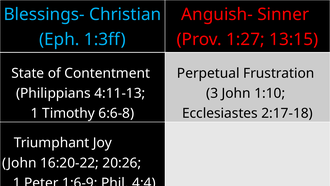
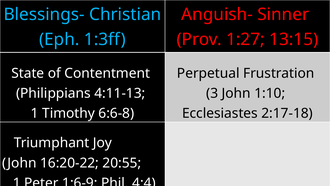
20:26: 20:26 -> 20:55
